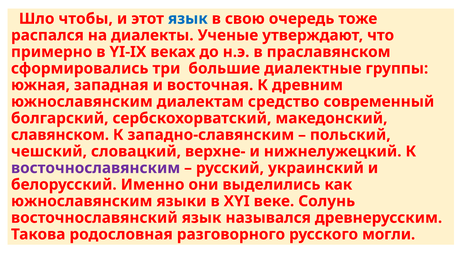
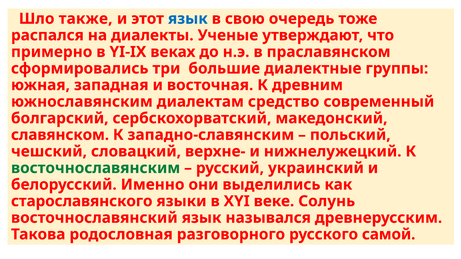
чтобы: чтобы -> также
восточнославянским colour: purple -> green
южнославянским at (82, 201): южнославянским -> старославянского
могли: могли -> самой
